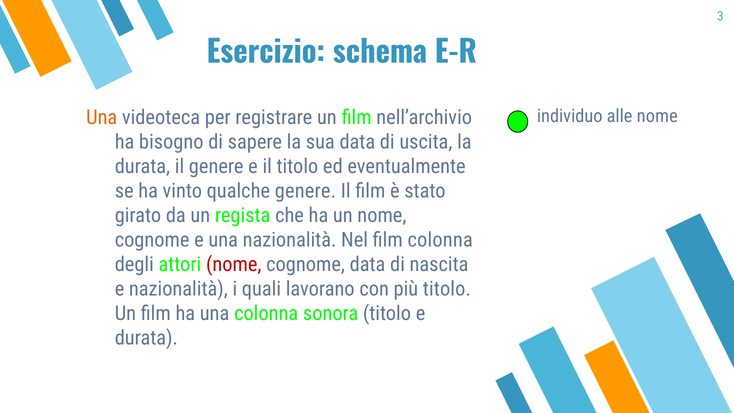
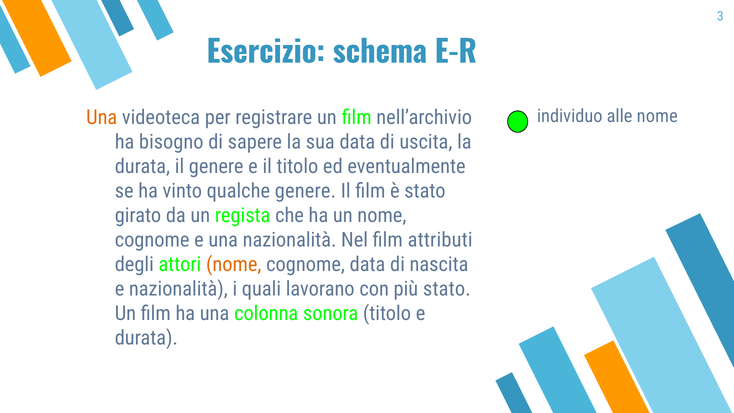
film colonna: colonna -> attributi
nome at (234, 264) colour: red -> orange
più titolo: titolo -> stato
